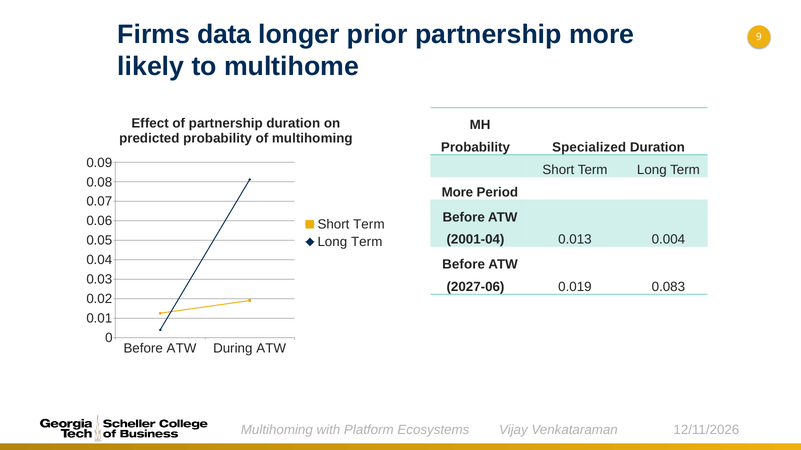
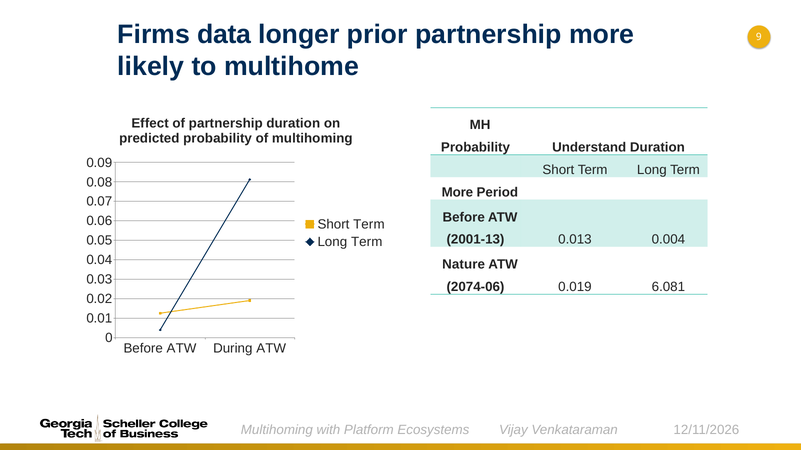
Specialized: Specialized -> Understand
2001-04: 2001-04 -> 2001-13
Before at (464, 265): Before -> Nature
2027-06: 2027-06 -> 2074-06
0.083: 0.083 -> 6.081
